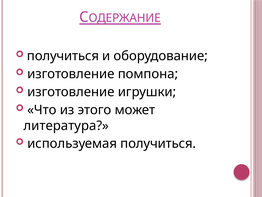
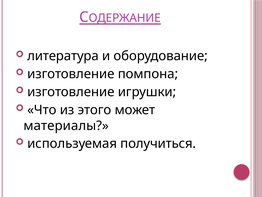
получиться at (63, 56): получиться -> литература
литература: литература -> материалы
